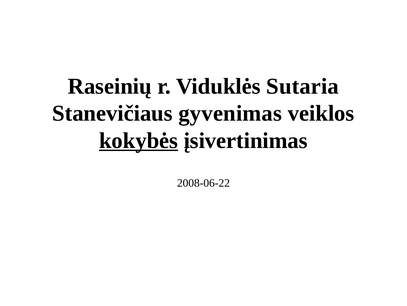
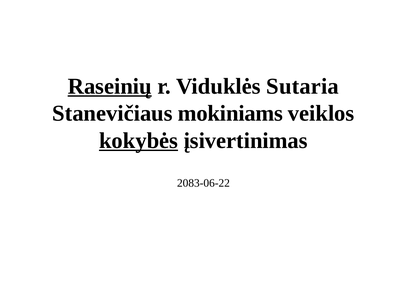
Raseinių underline: none -> present
gyvenimas: gyvenimas -> mokiniams
2008-06-22: 2008-06-22 -> 2083-06-22
